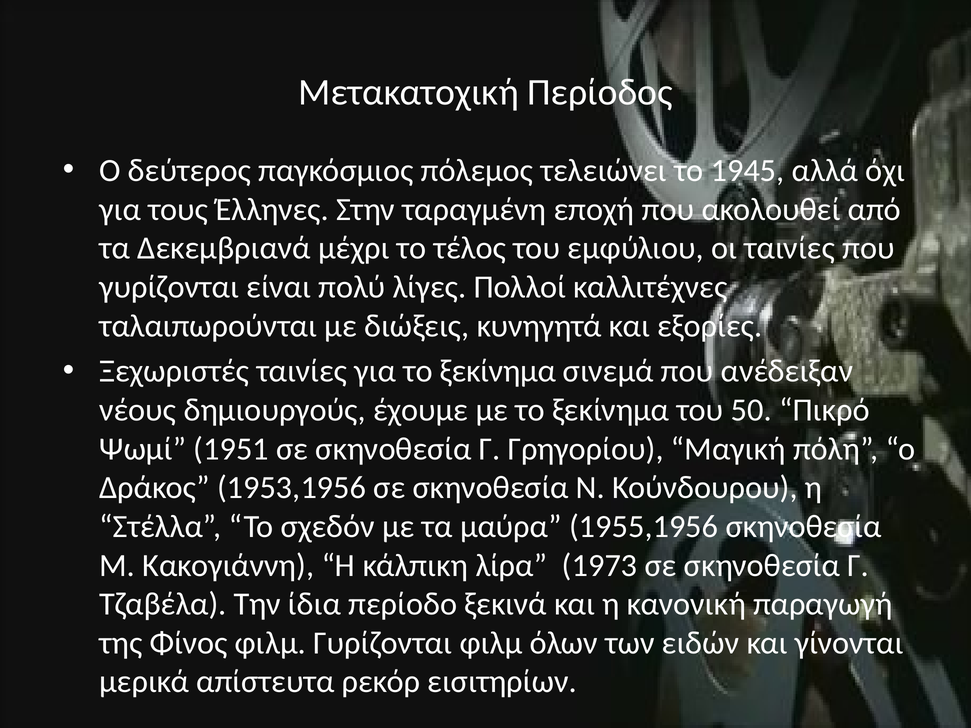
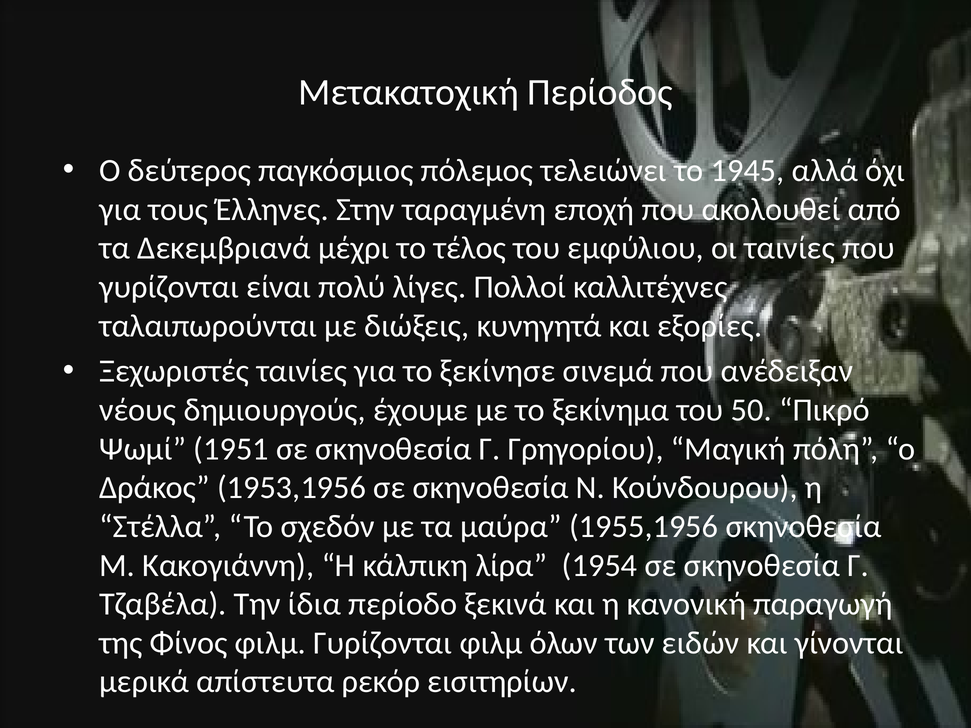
για το ξεκίνημα: ξεκίνημα -> ξεκίνησε
1973: 1973 -> 1954
